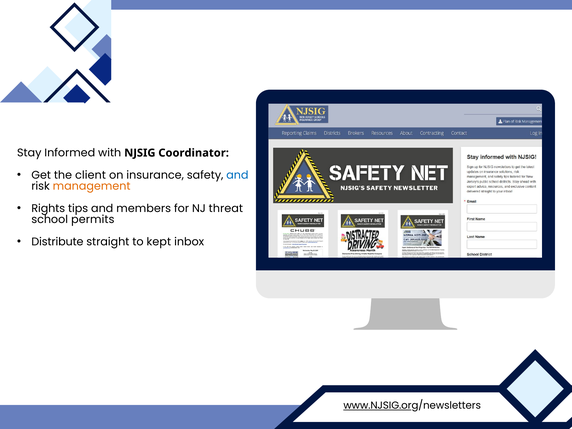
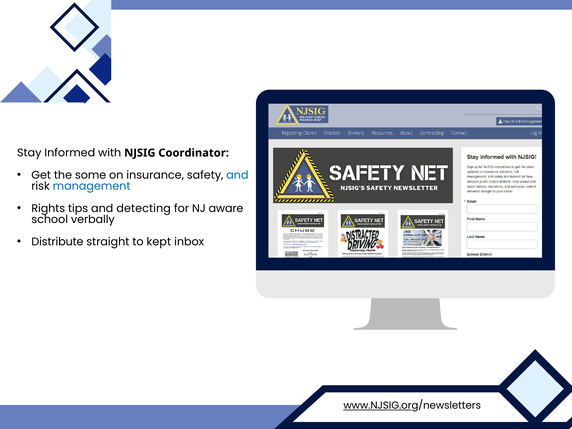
client: client -> some
management colour: orange -> blue
members: members -> detecting
threat: threat -> aware
permits: permits -> verbally
